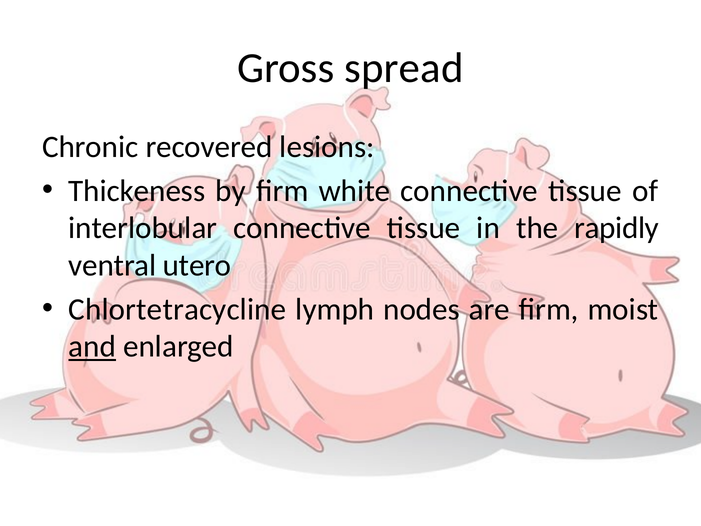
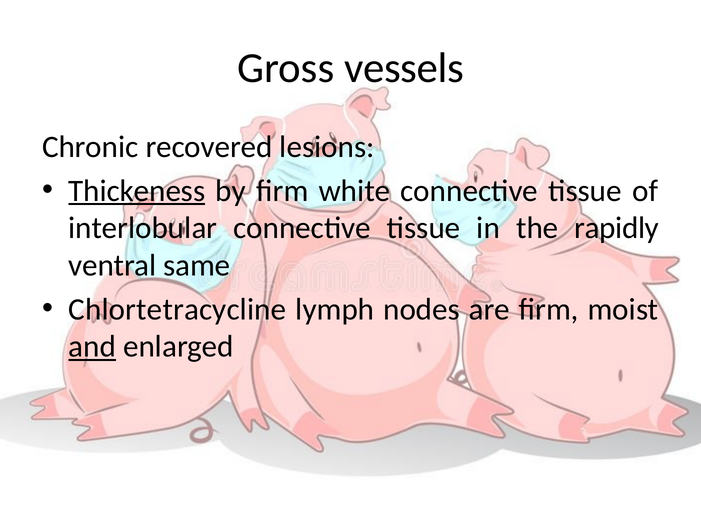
spread: spread -> vessels
Thickeness underline: none -> present
utero: utero -> same
